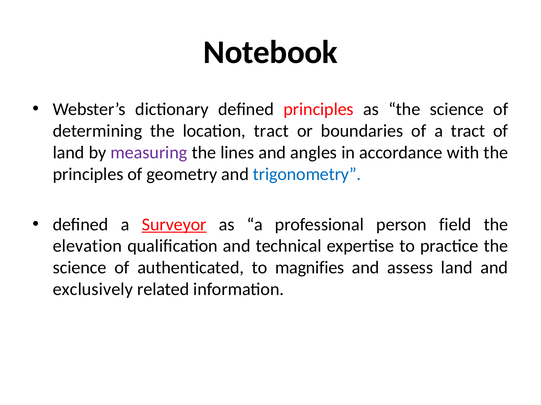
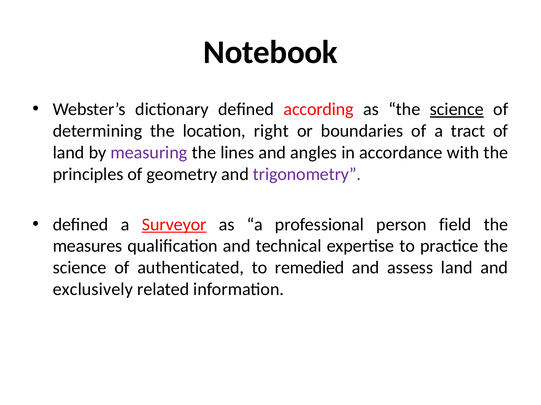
defined principles: principles -> according
science at (457, 109) underline: none -> present
location tract: tract -> right
trigonometry colour: blue -> purple
elevation: elevation -> measures
magnifies: magnifies -> remedied
